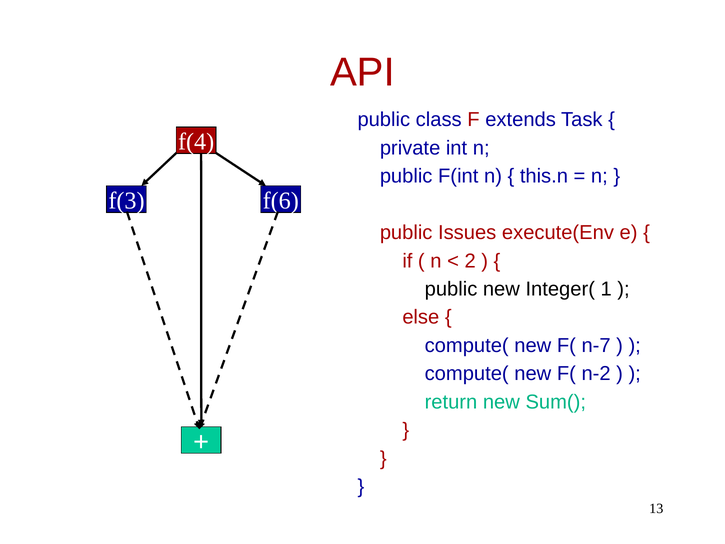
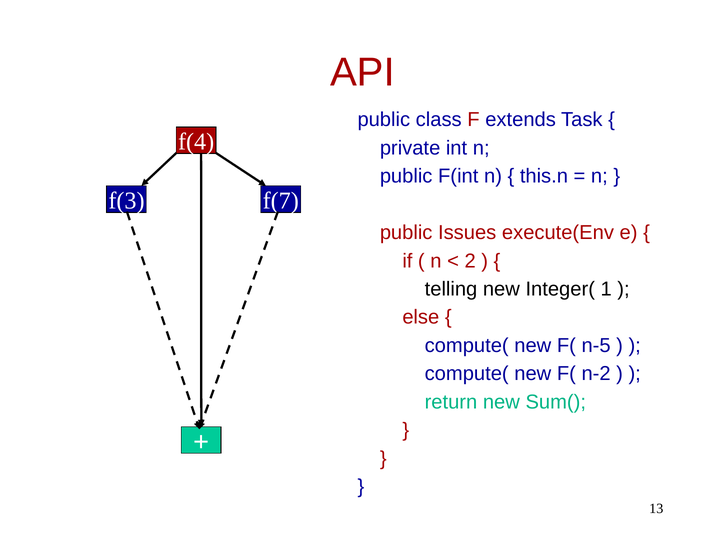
f(6: f(6 -> f(7
public at (451, 289): public -> telling
n-7: n-7 -> n-5
